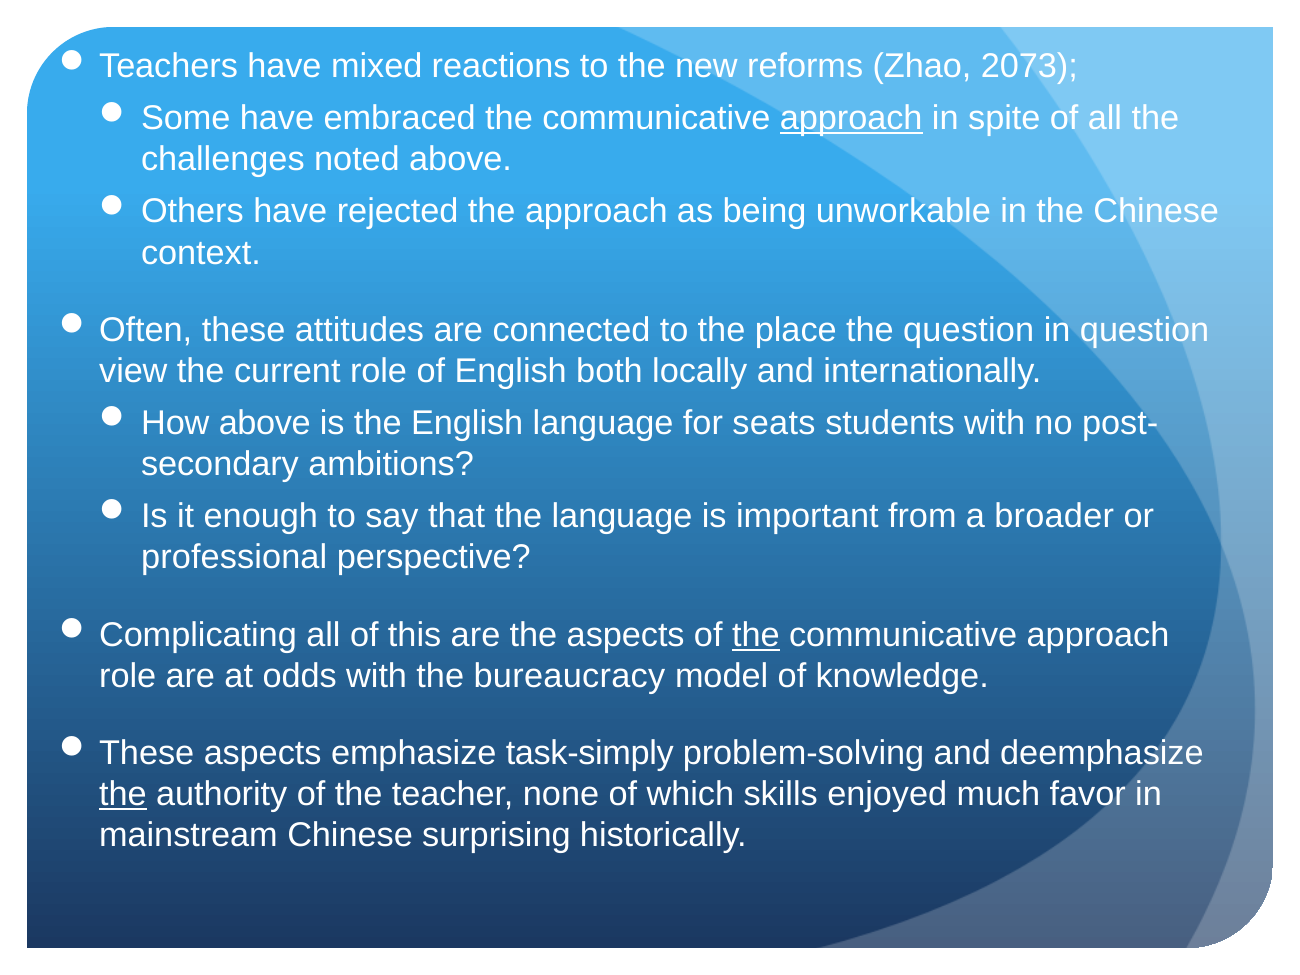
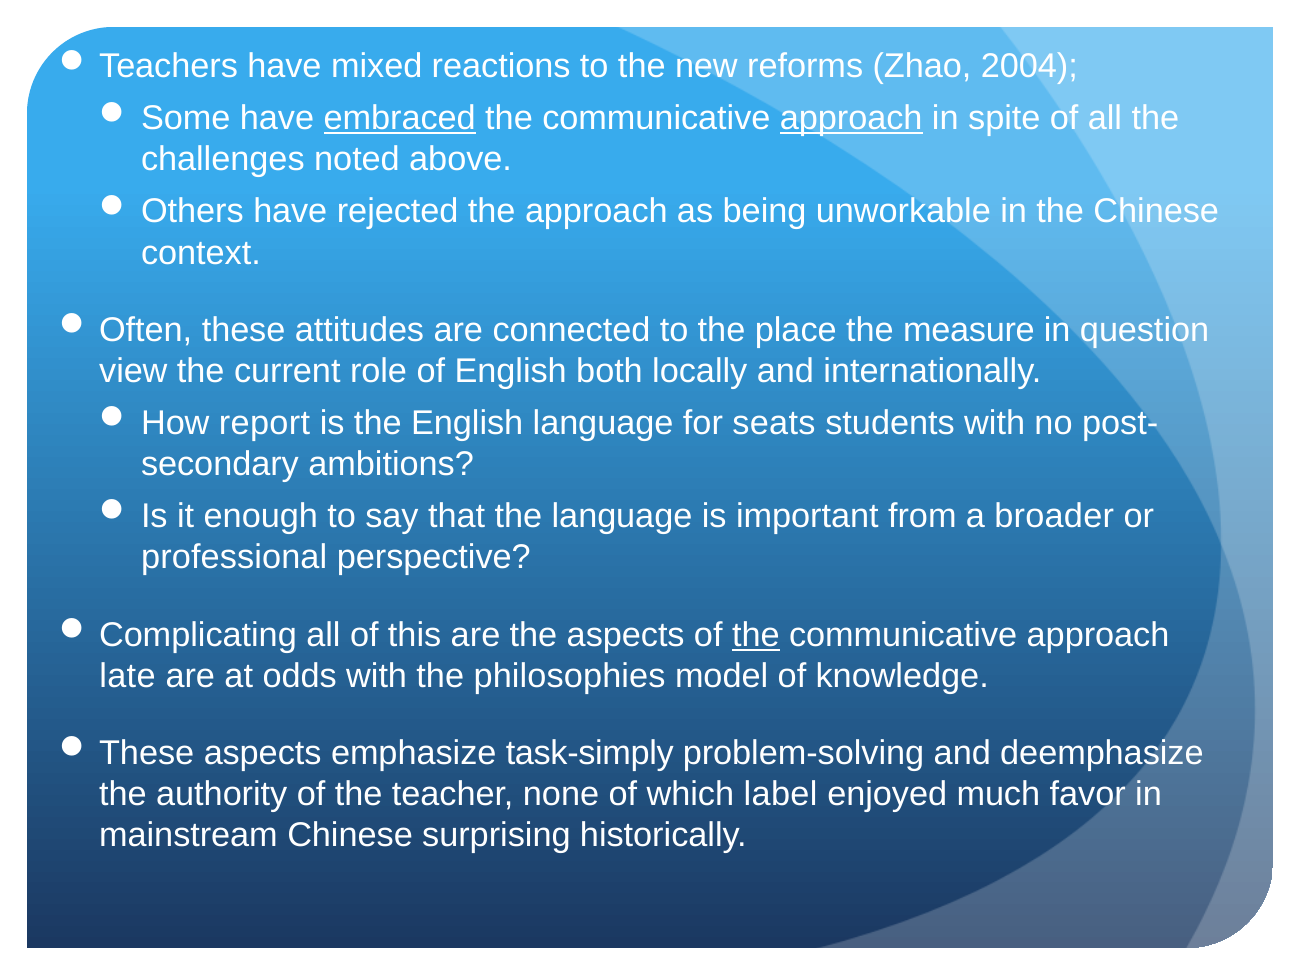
2073: 2073 -> 2004
embraced underline: none -> present
the question: question -> measure
above at (265, 423): above -> report
role at (128, 676): role -> late
bureaucracy: bureaucracy -> philosophies
the at (123, 794) underline: present -> none
skills: skills -> label
